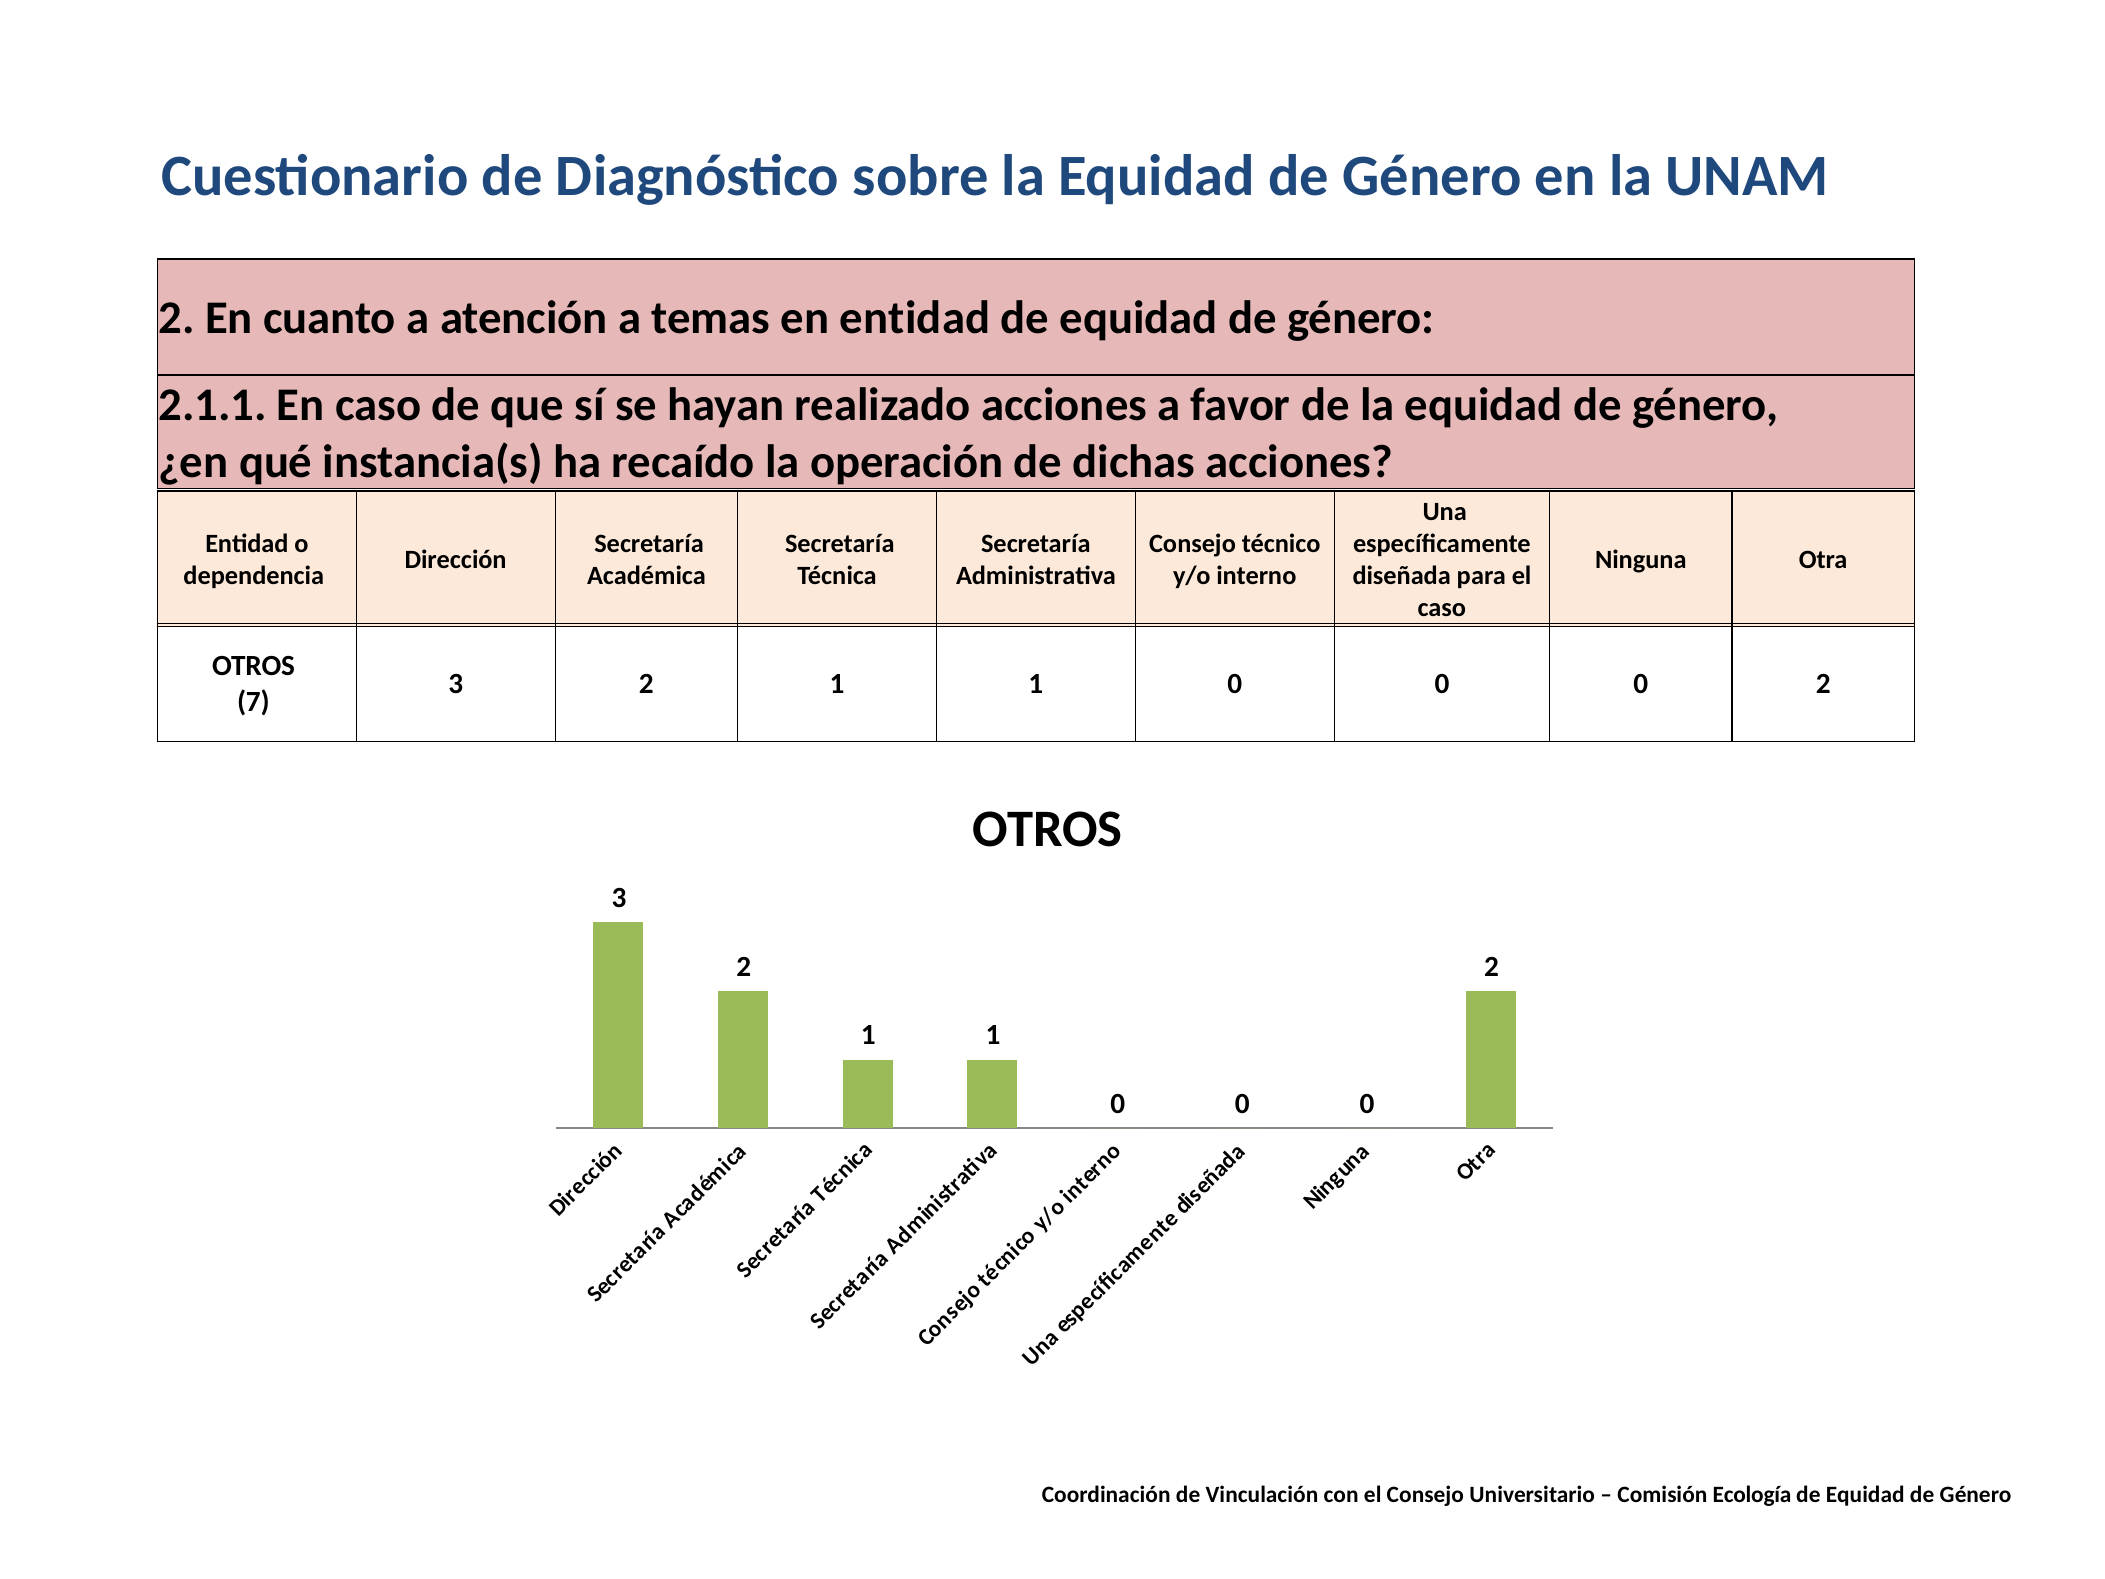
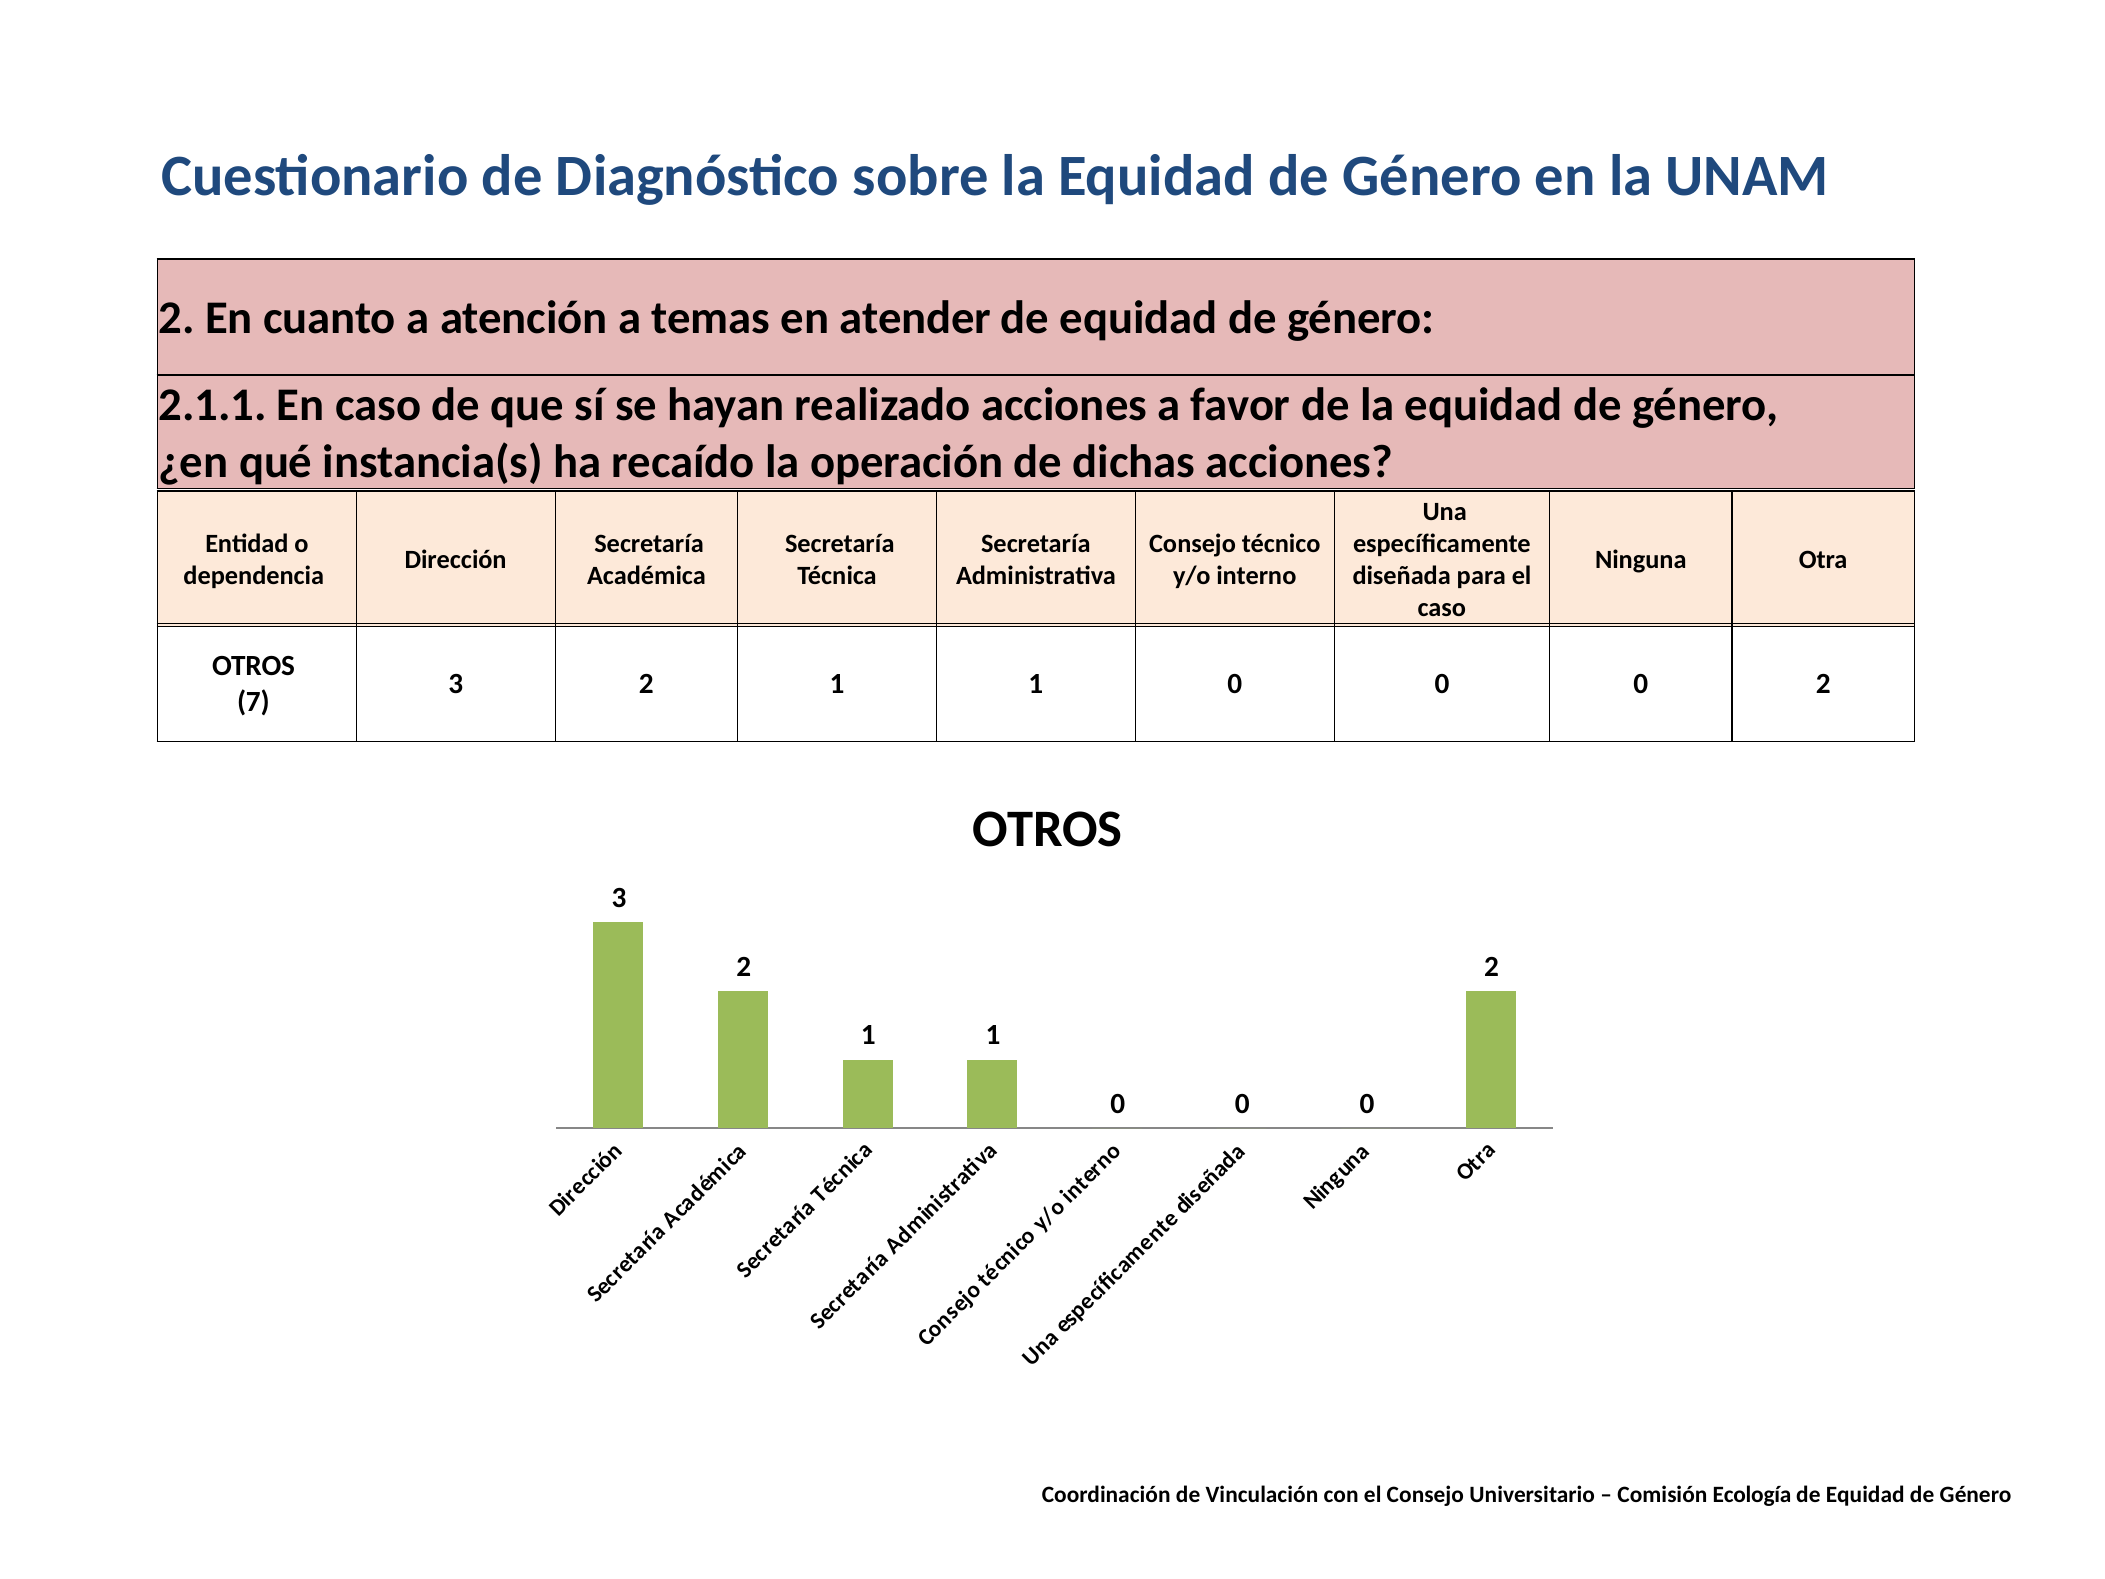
en entidad: entidad -> atender
